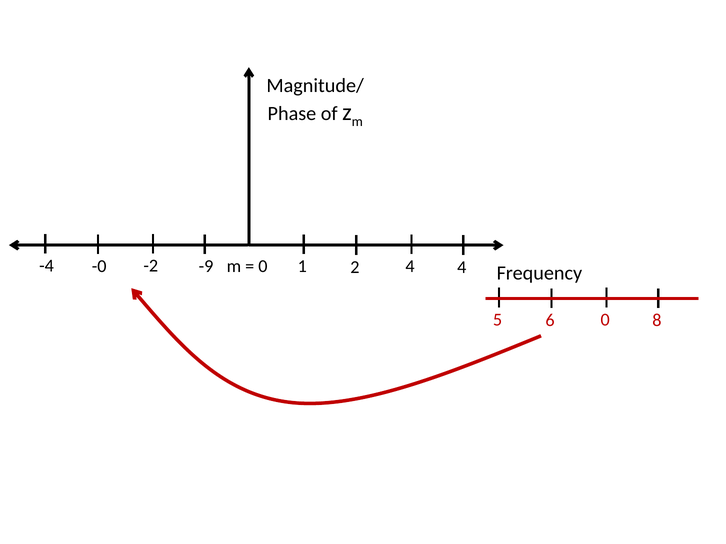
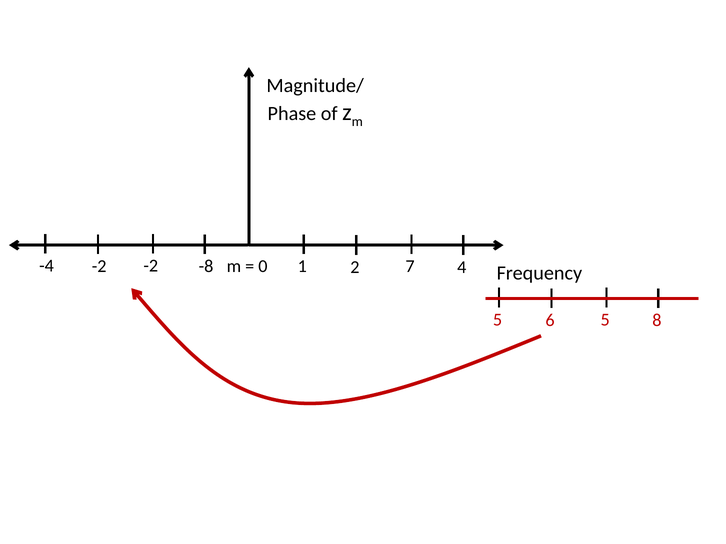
-0 at (99, 267): -0 -> -2
-9: -9 -> -8
0 4: 4 -> 7
6 0: 0 -> 5
